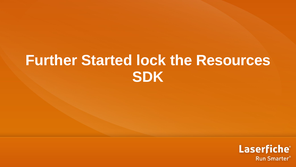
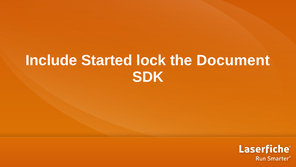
Further: Further -> Include
Resources: Resources -> Document
